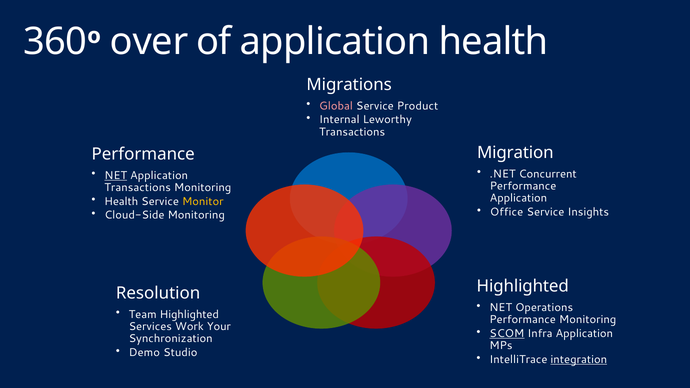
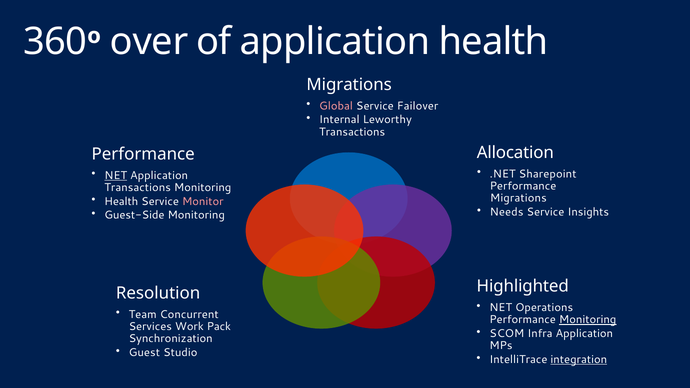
Product: Product -> Failover
Migration: Migration -> Allocation
Concurrent: Concurrent -> Sharepoint
Application at (518, 198): Application -> Migrations
Monitor colour: yellow -> pink
Office: Office -> Needs
Cloud-Side: Cloud-Side -> Guest-Side
Team Highlighted: Highlighted -> Concurrent
Monitoring at (588, 320) underline: none -> present
Your: Your -> Pack
SCOM underline: present -> none
Demo: Demo -> Guest
